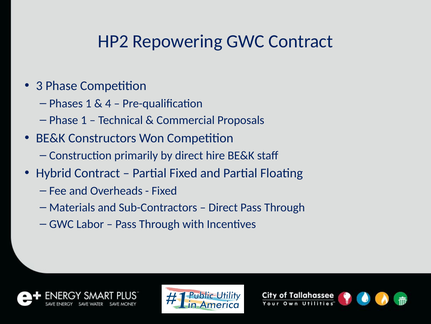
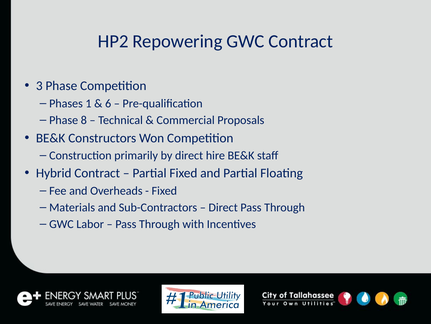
4: 4 -> 6
Phase 1: 1 -> 8
